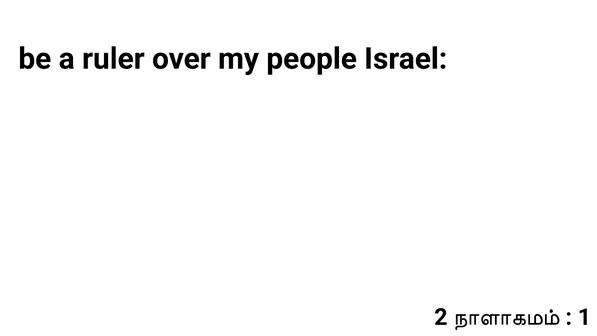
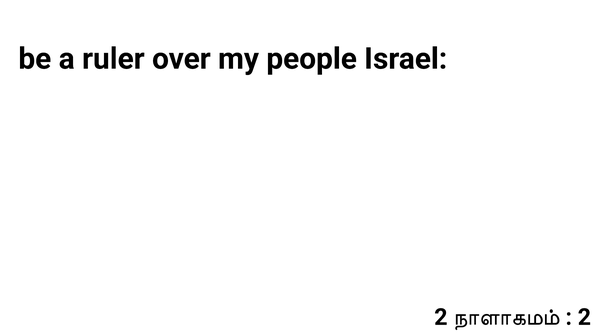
1 at (584, 317): 1 -> 2
